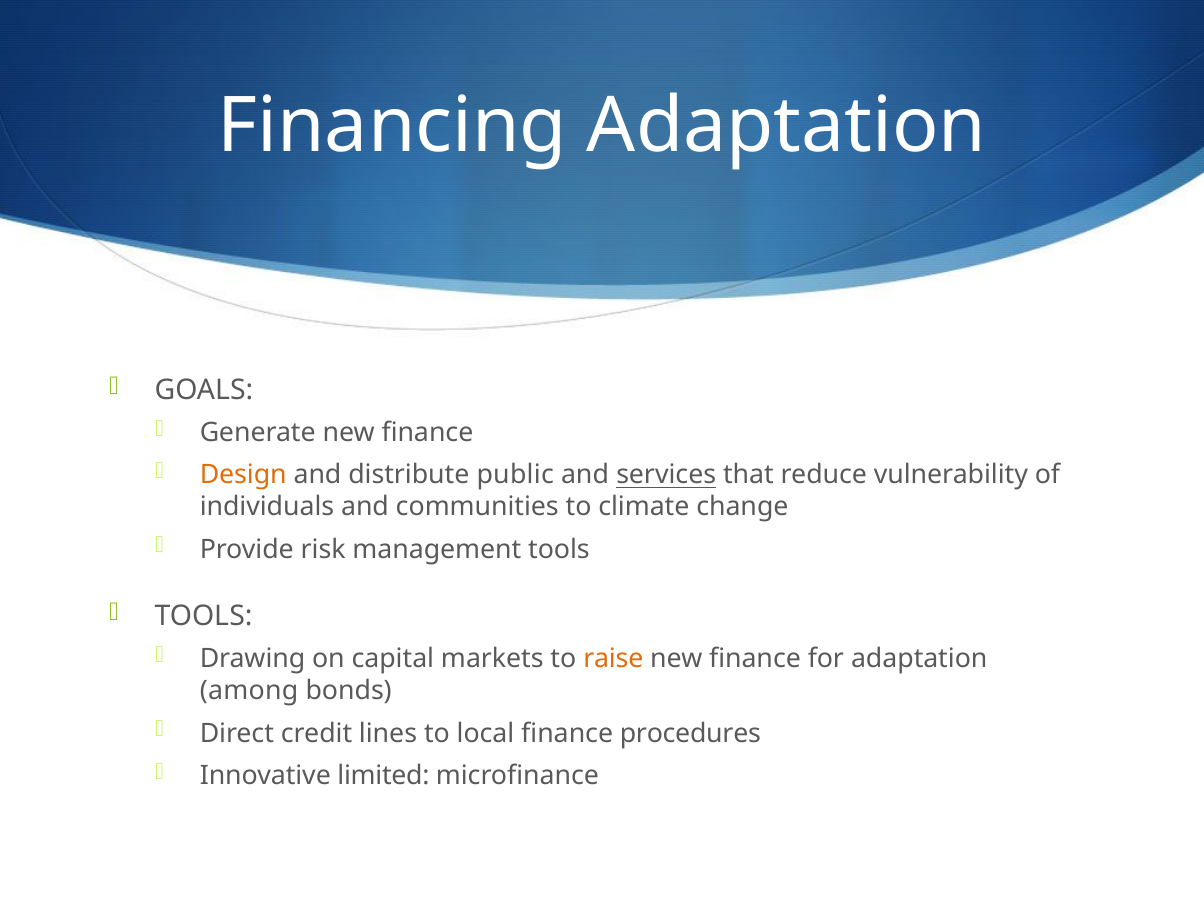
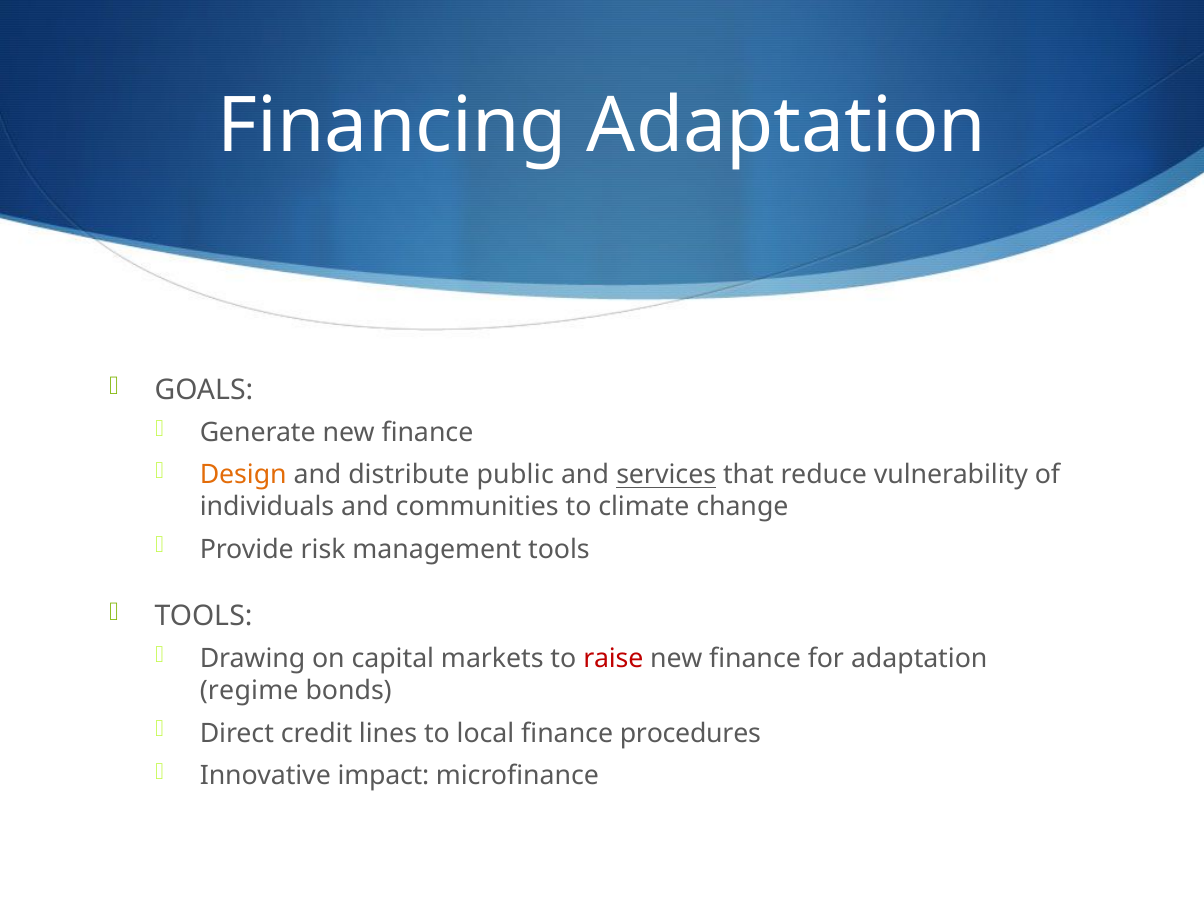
raise colour: orange -> red
among: among -> regime
limited: limited -> impact
